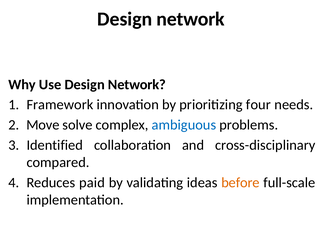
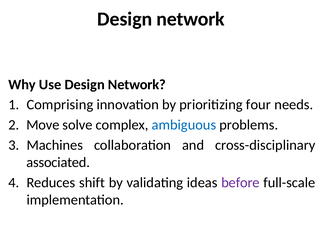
Framework: Framework -> Comprising
Identified: Identified -> Machines
compared: compared -> associated
paid: paid -> shift
before colour: orange -> purple
